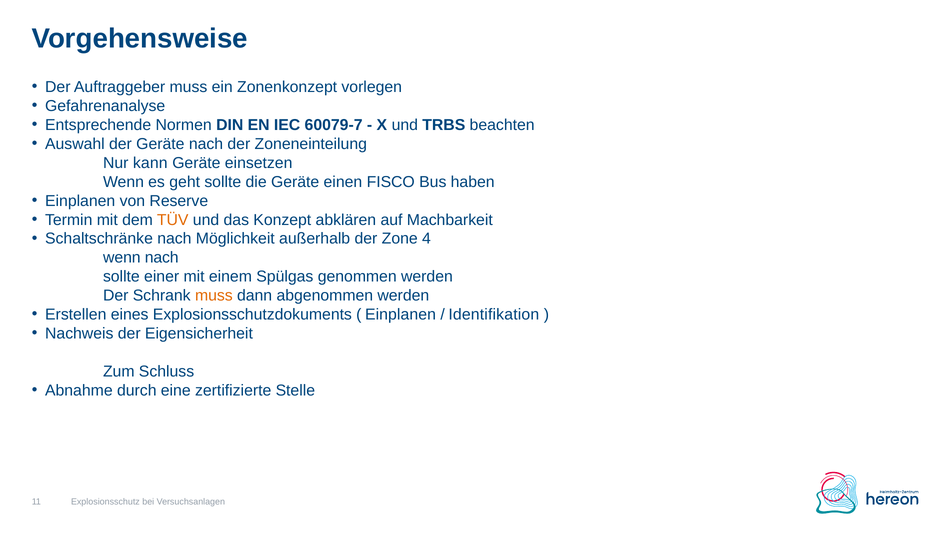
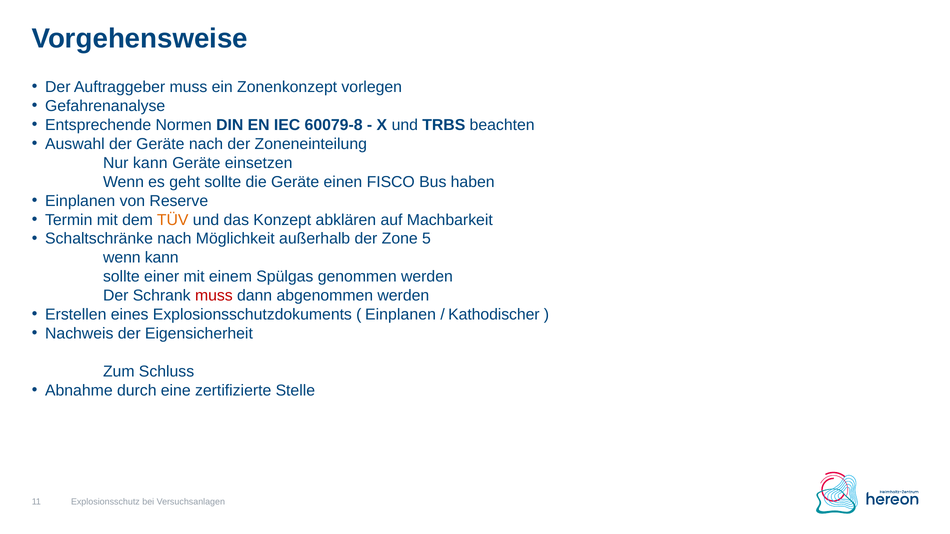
60079-7: 60079-7 -> 60079-8
4: 4 -> 5
wenn nach: nach -> kann
muss at (214, 296) colour: orange -> red
Identifikation: Identifikation -> Kathodischer
